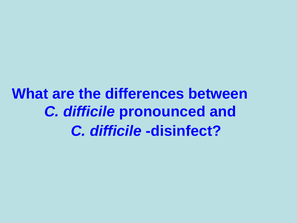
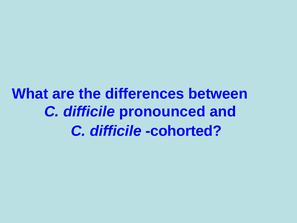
disinfect: disinfect -> cohorted
